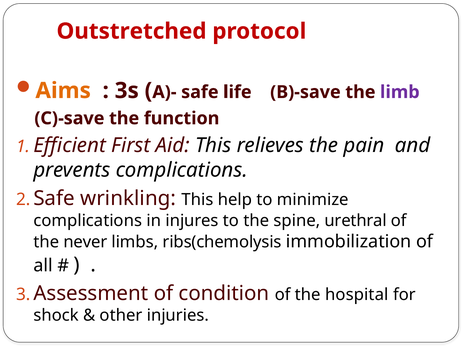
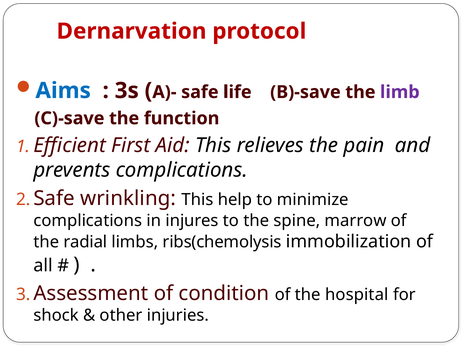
Outstretched: Outstretched -> Dernarvation
Aims colour: orange -> blue
urethral: urethral -> marrow
never: never -> radial
